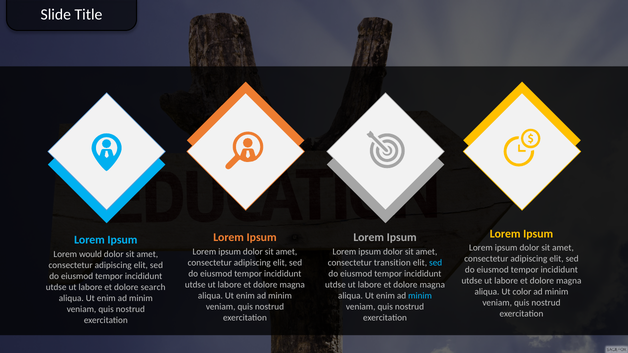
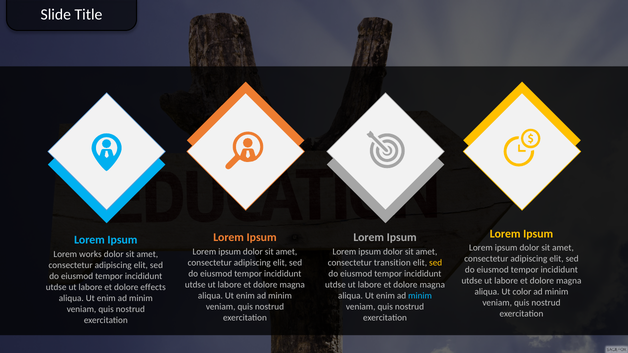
would: would -> works
sed at (436, 263) colour: light blue -> yellow
search: search -> effects
